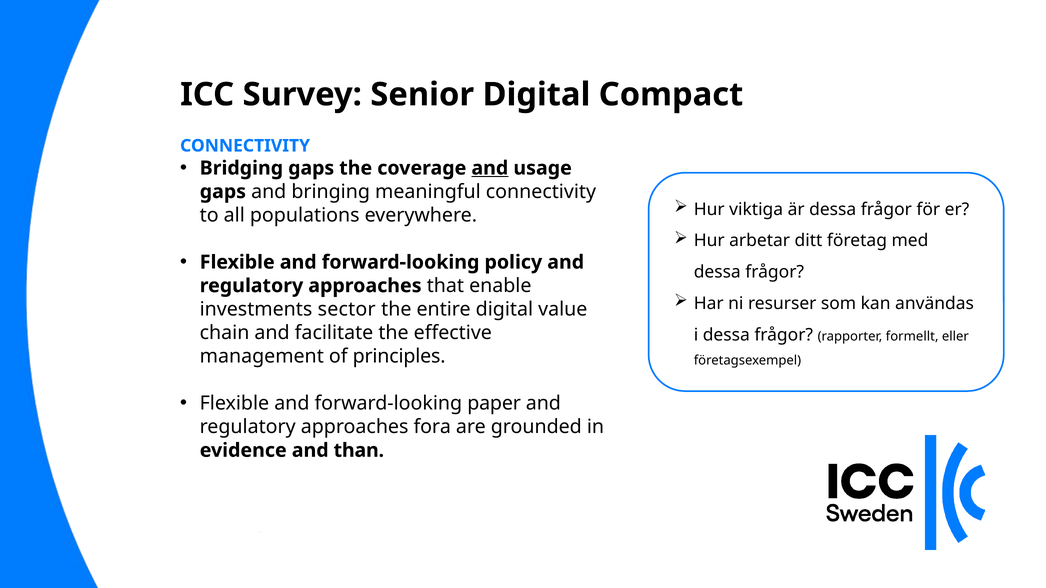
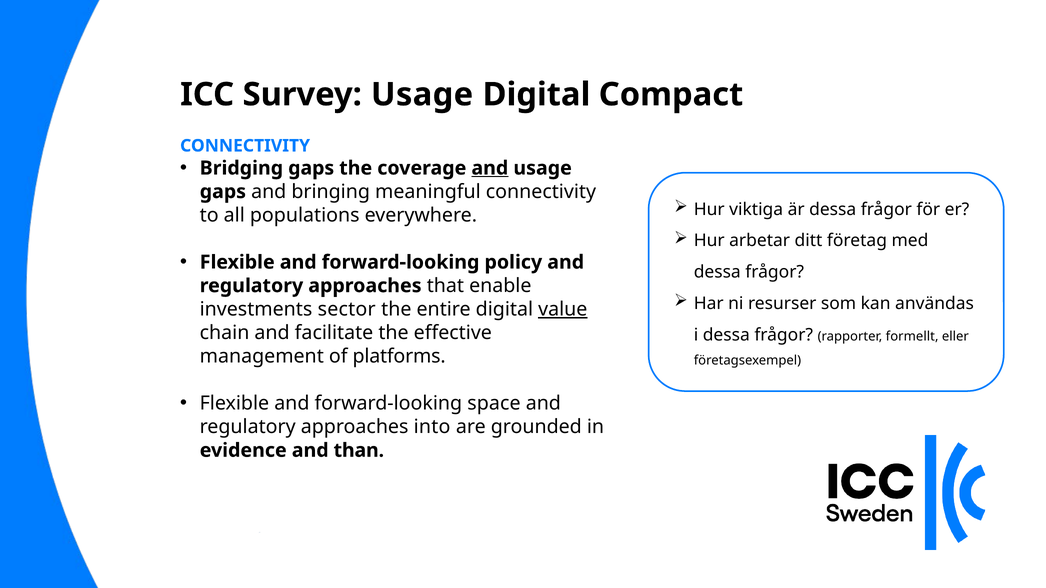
Survey Senior: Senior -> Usage
value underline: none -> present
principles: principles -> platforms
paper: paper -> space
fora: fora -> into
